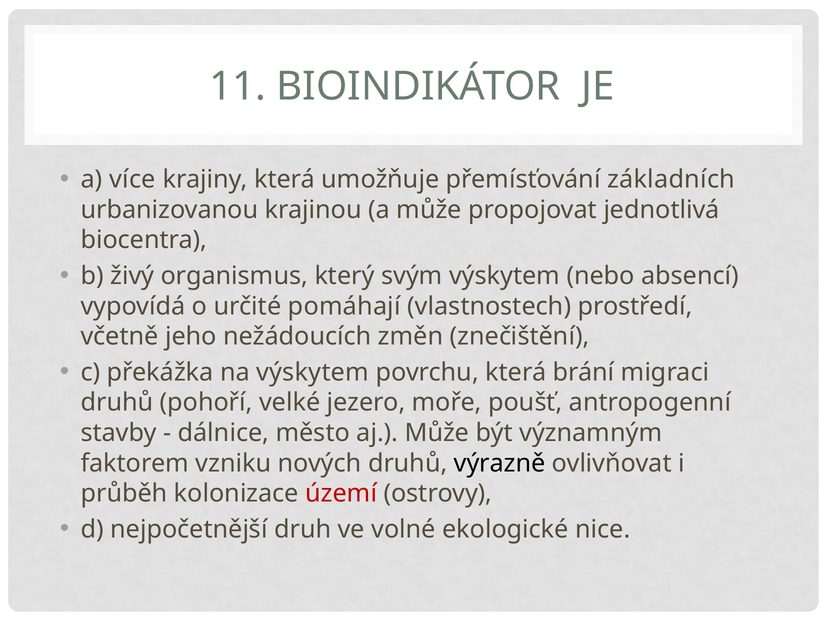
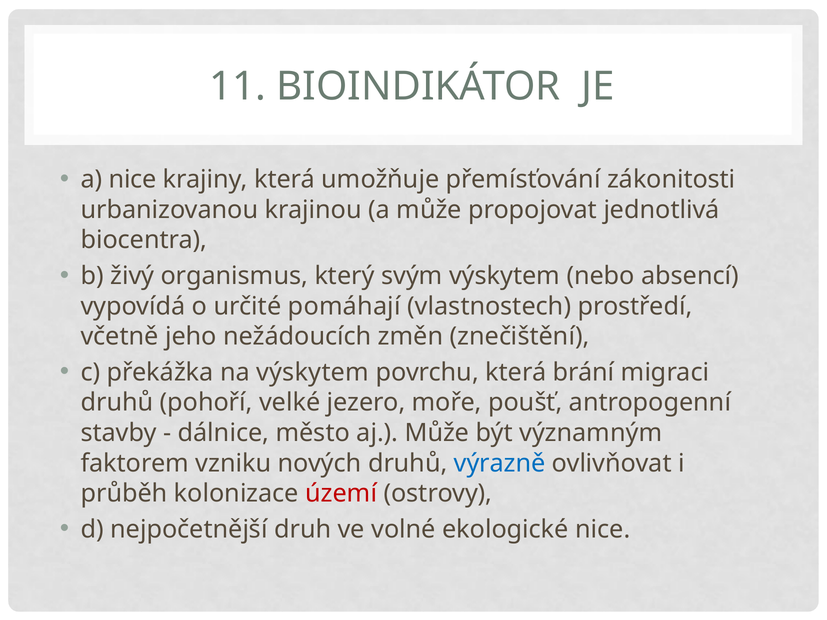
a více: více -> nice
základních: základních -> zákonitosti
výrazně colour: black -> blue
